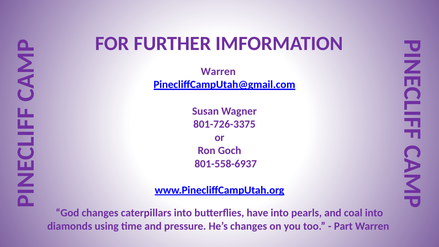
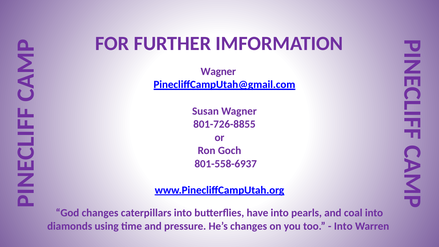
Warren at (218, 71): Warren -> Wagner
801-726-3375: 801-726-3375 -> 801-726-8855
Part at (343, 226): Part -> Into
